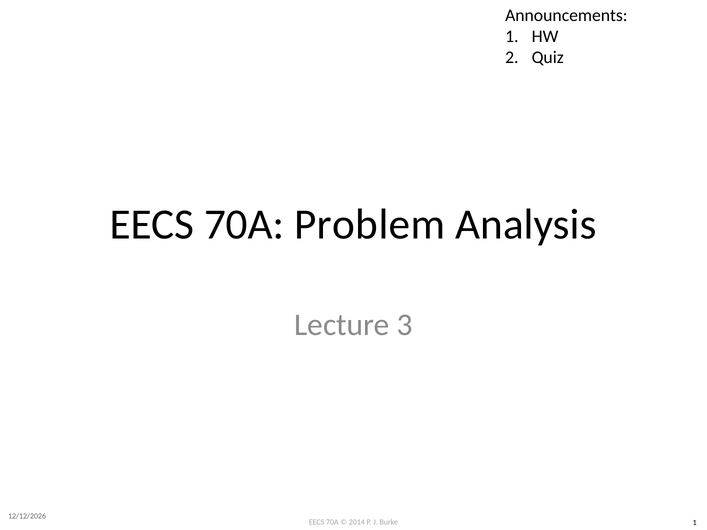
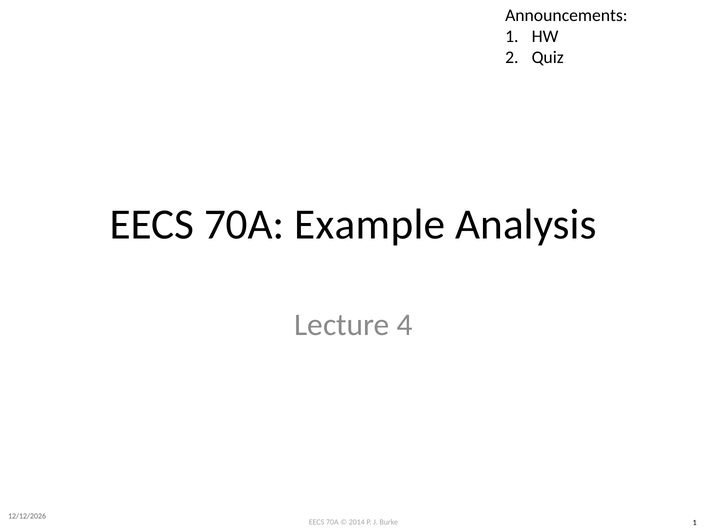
Problem: Problem -> Example
3: 3 -> 4
